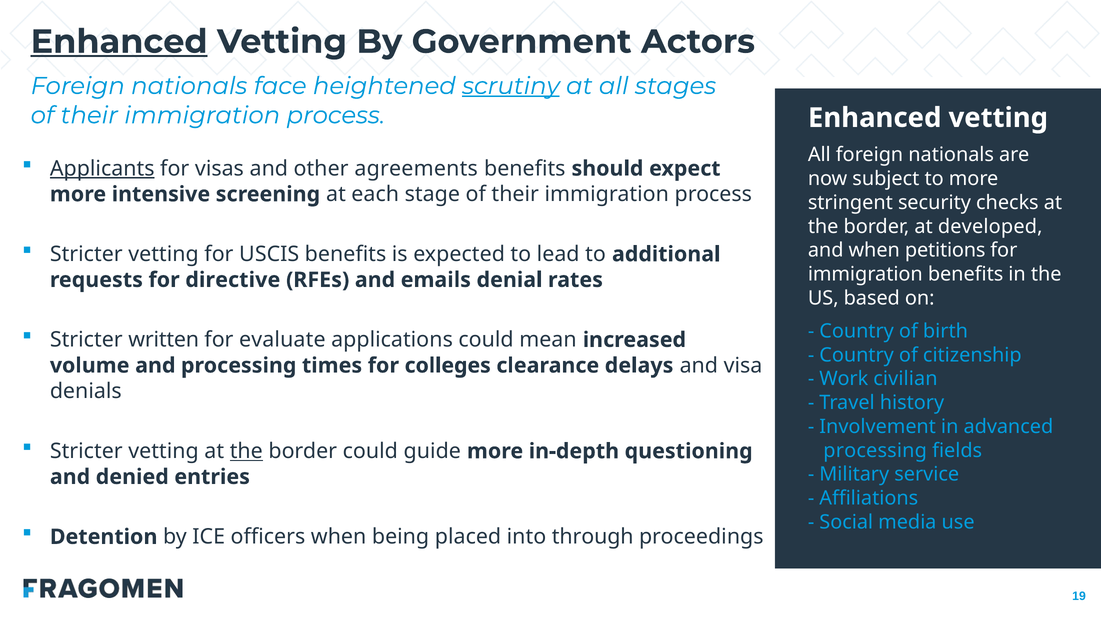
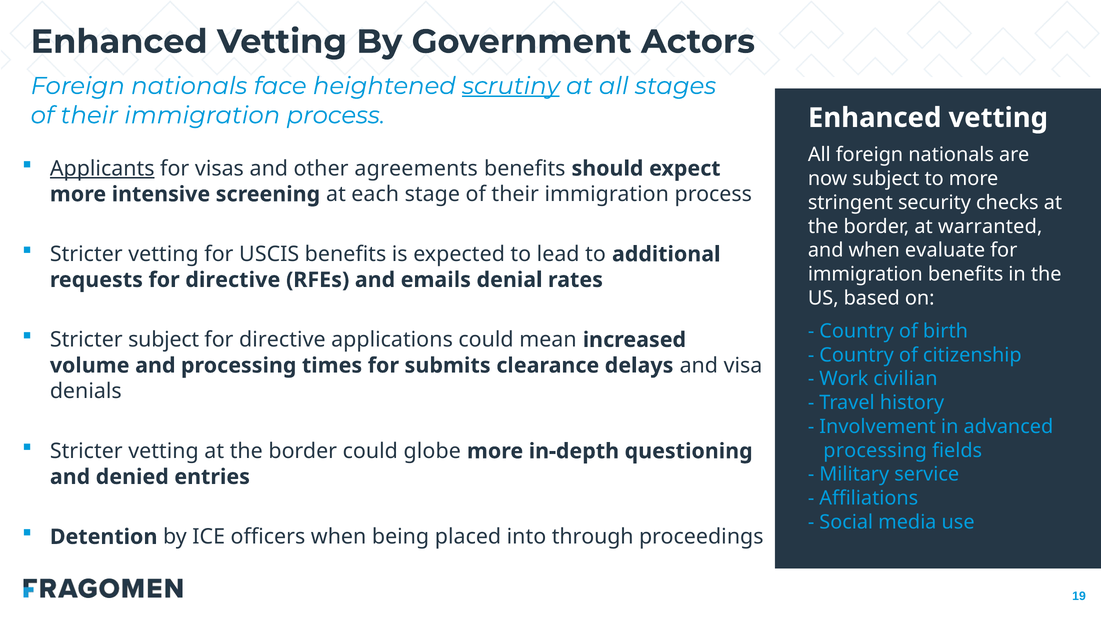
Enhanced at (119, 42) underline: present -> none
developed: developed -> warranted
petitions: petitions -> evaluate
Stricter written: written -> subject
evaluate at (282, 340): evaluate -> directive
colleges: colleges -> submits
the at (246, 451) underline: present -> none
guide: guide -> globe
